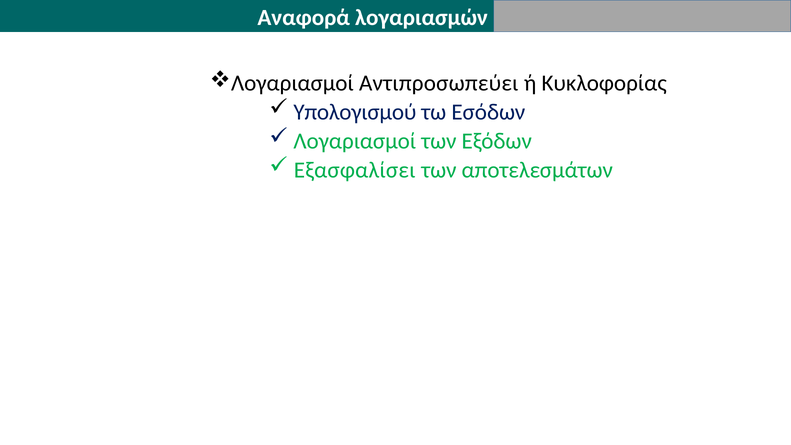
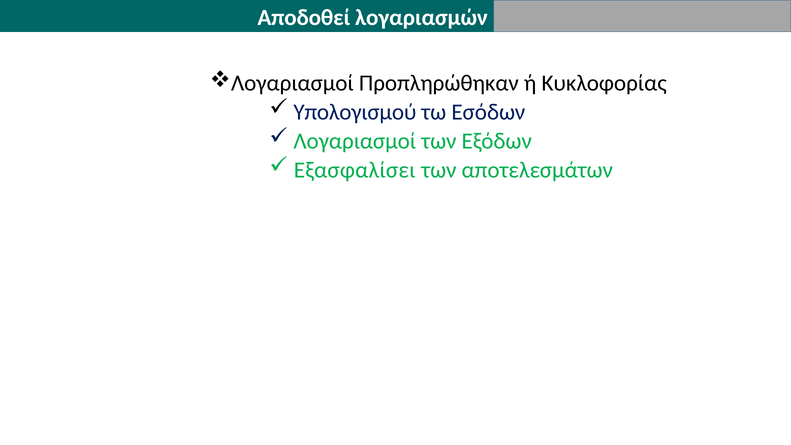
Αναφορά: Αναφορά -> Αποδοθεί
Αντιπροσωπεύει: Αντιπροσωπεύει -> Προπληρώθηκαν
